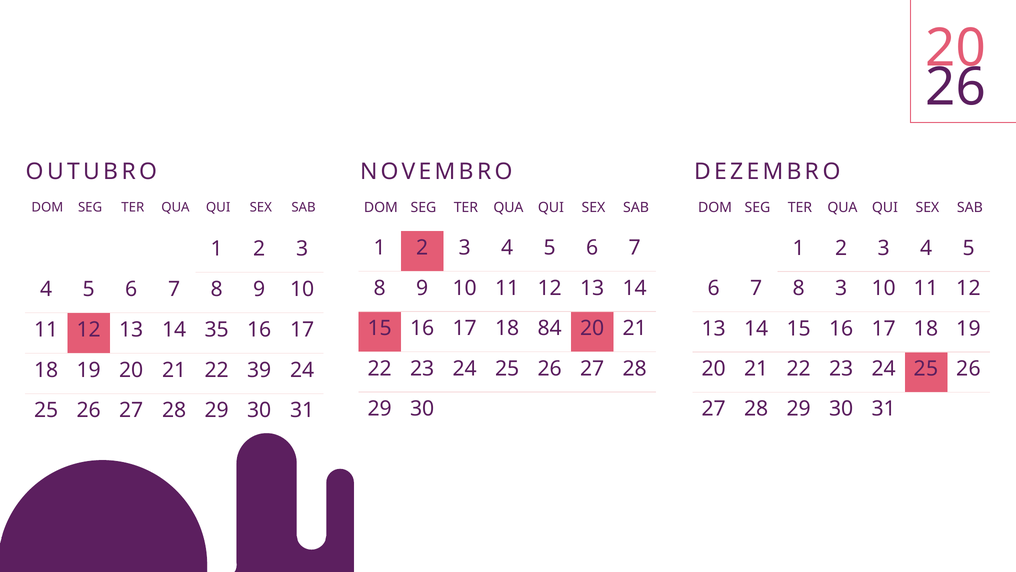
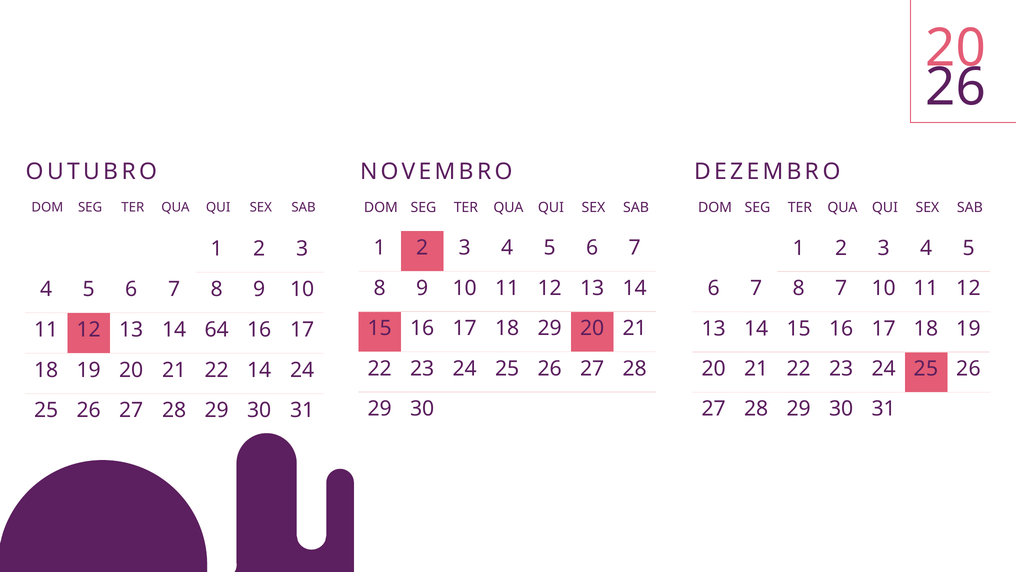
8 3: 3 -> 7
18 84: 84 -> 29
35: 35 -> 64
22 39: 39 -> 14
